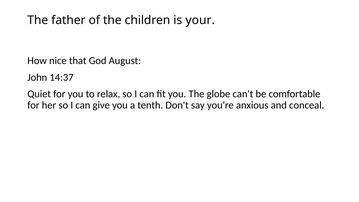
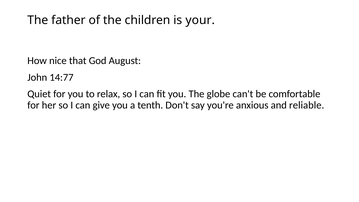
14:37: 14:37 -> 14:77
conceal: conceal -> reliable
